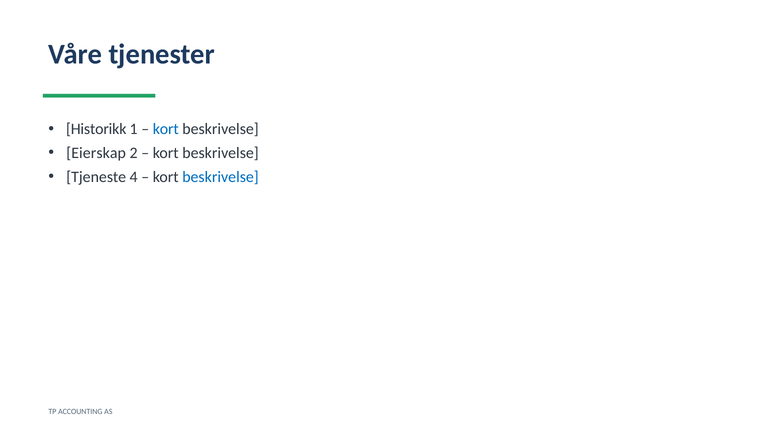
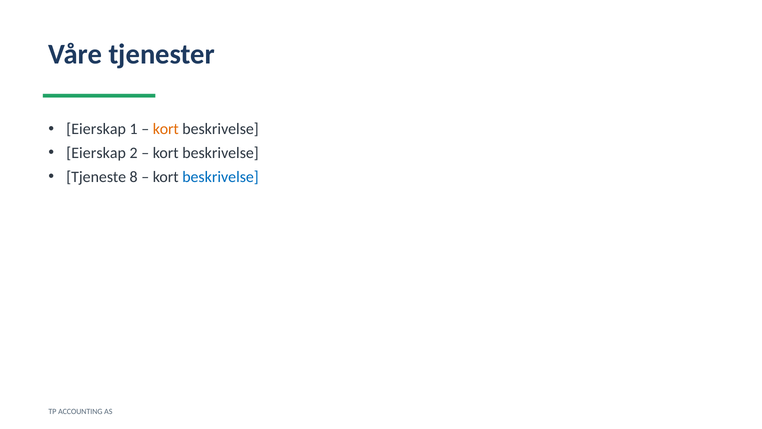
Historikk at (96, 129): Historikk -> Eierskap
kort at (166, 129) colour: blue -> orange
4: 4 -> 8
